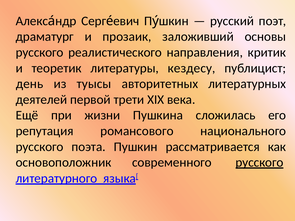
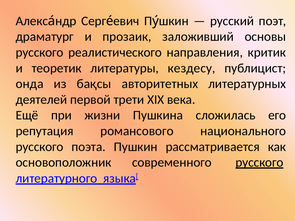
день: день -> онда
туысы: туысы -> бақсы
